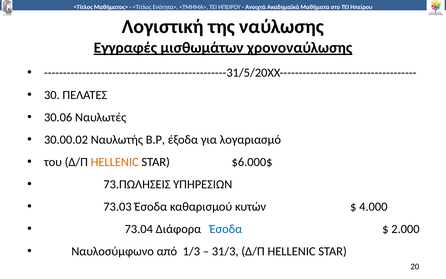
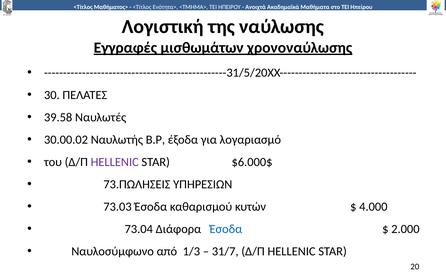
30.06: 30.06 -> 39.58
HELLENIC at (115, 162) colour: orange -> purple
31/3: 31/3 -> 31/7
